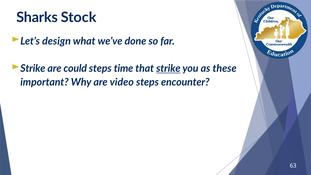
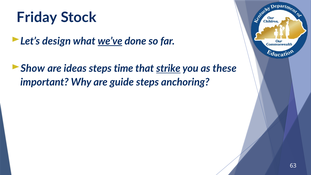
Sharks: Sharks -> Friday
we’ve underline: none -> present
Strike at (33, 69): Strike -> Show
could: could -> ideas
video: video -> guide
encounter: encounter -> anchoring
